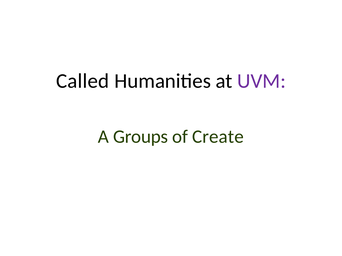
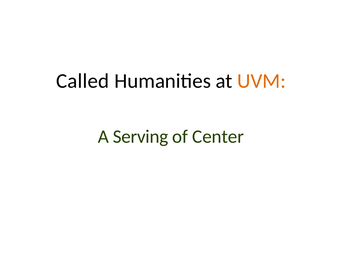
UVM colour: purple -> orange
Groups: Groups -> Serving
Create: Create -> Center
